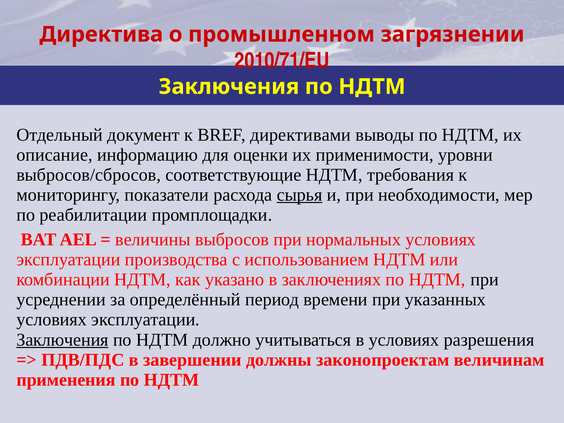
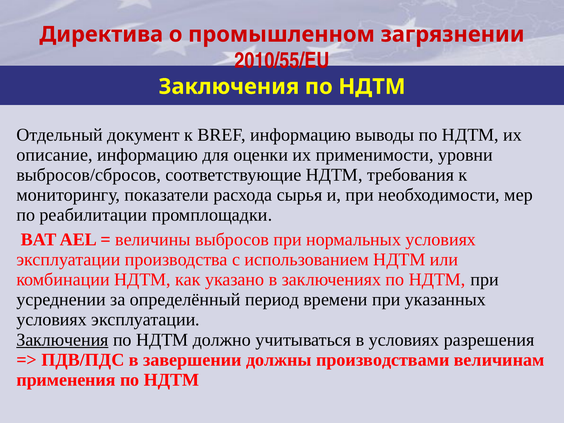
2010/71/EU: 2010/71/EU -> 2010/55/EU
BREF директивами: директивами -> информацию
сырья underline: present -> none
законопроектам: законопроектам -> производствами
